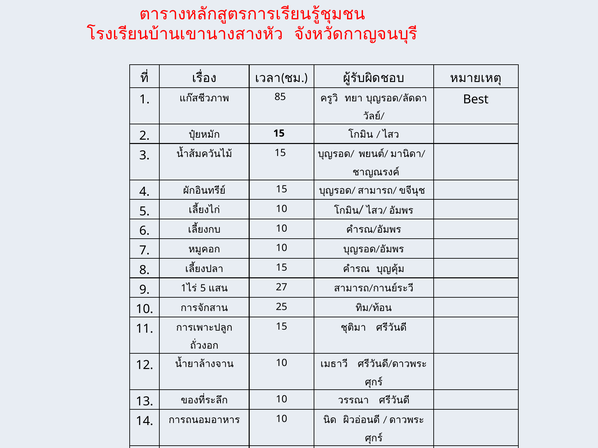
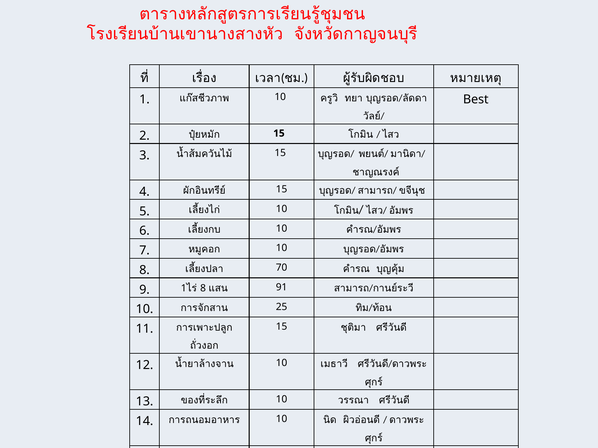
85 at (280, 97): 85 -> 10
15 at (282, 268): 15 -> 70
5 at (203, 289): 5 -> 8
27: 27 -> 91
